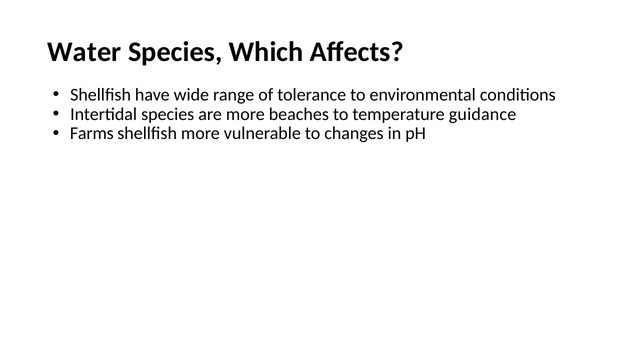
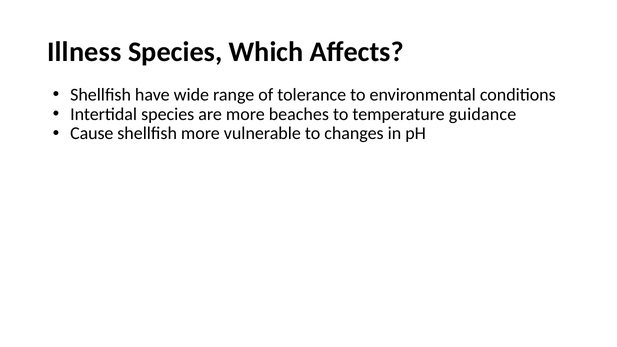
Water: Water -> Illness
Farms: Farms -> Cause
